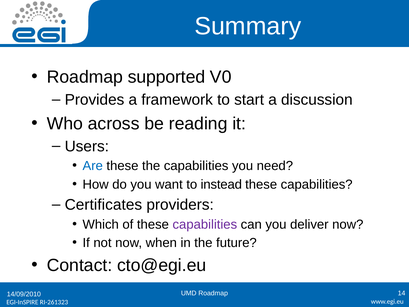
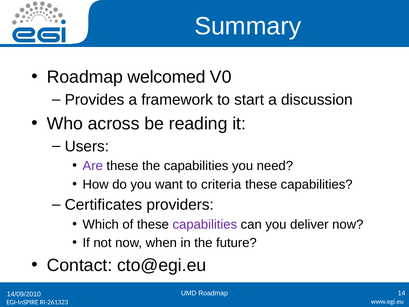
supported: supported -> welcomed
Are colour: blue -> purple
instead: instead -> criteria
